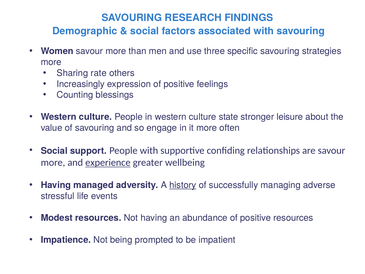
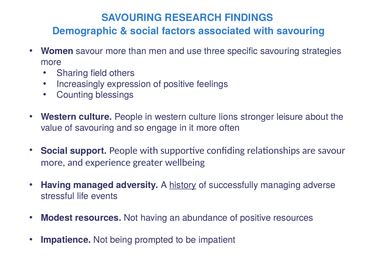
rate: rate -> field
state: state -> lions
experience underline: present -> none
